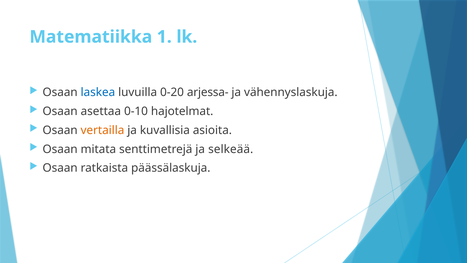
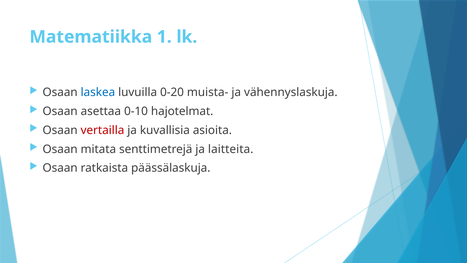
arjessa-: arjessa- -> muista-
vertailla colour: orange -> red
selkeää: selkeää -> laitteita
